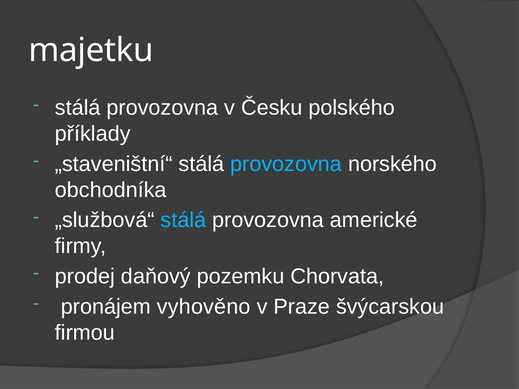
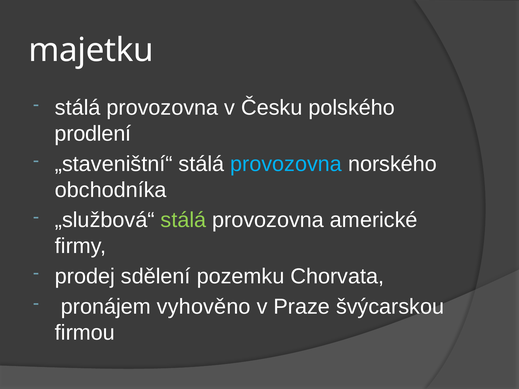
příklady: příklady -> prodlení
stálá at (183, 220) colour: light blue -> light green
daňový: daňový -> sdělení
